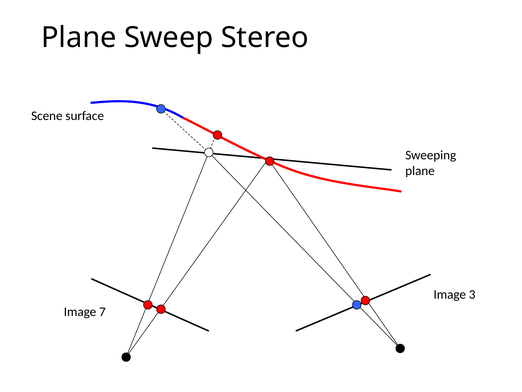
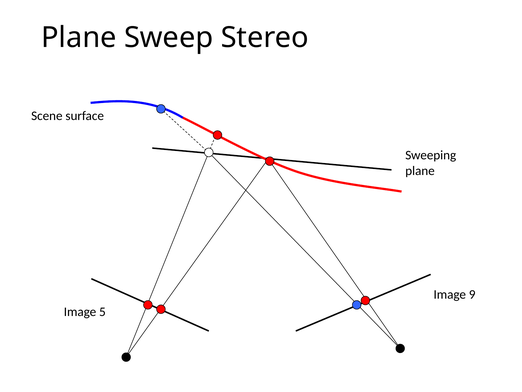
3: 3 -> 9
7: 7 -> 5
